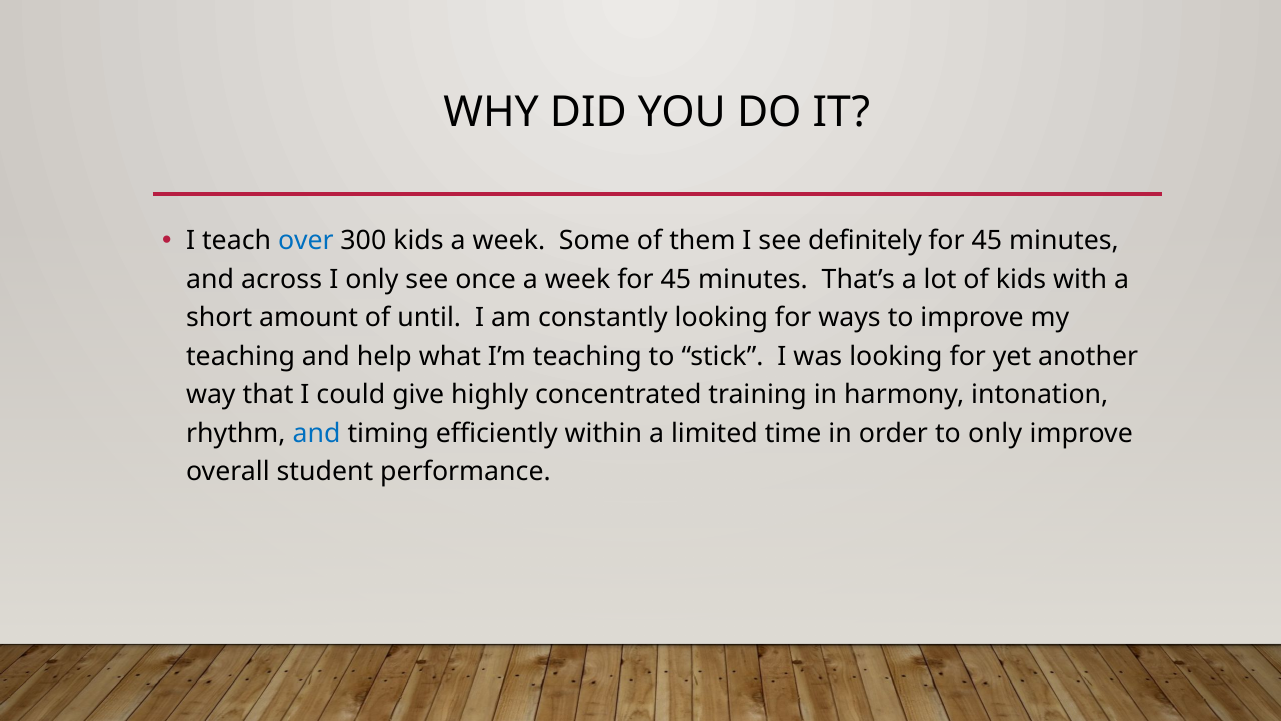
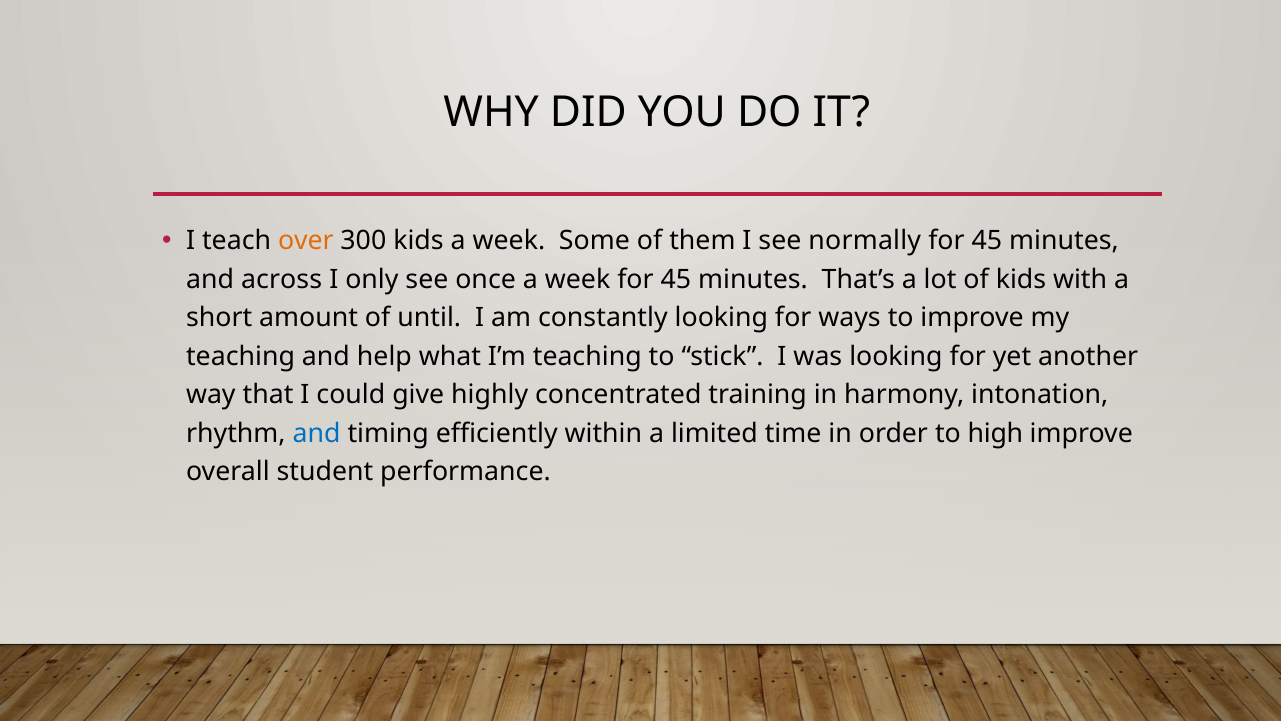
over colour: blue -> orange
definitely: definitely -> normally
to only: only -> high
